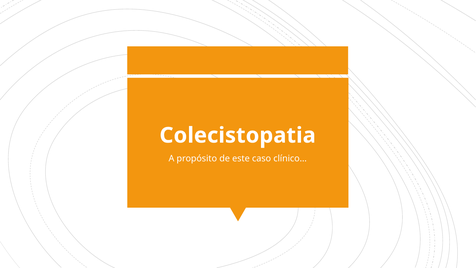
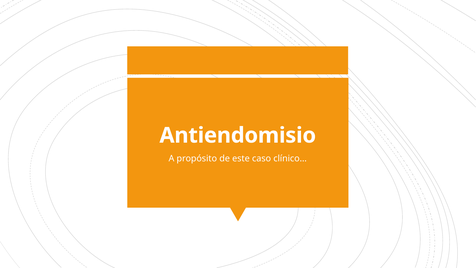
Colecistopatia: Colecistopatia -> Antiendomisio
